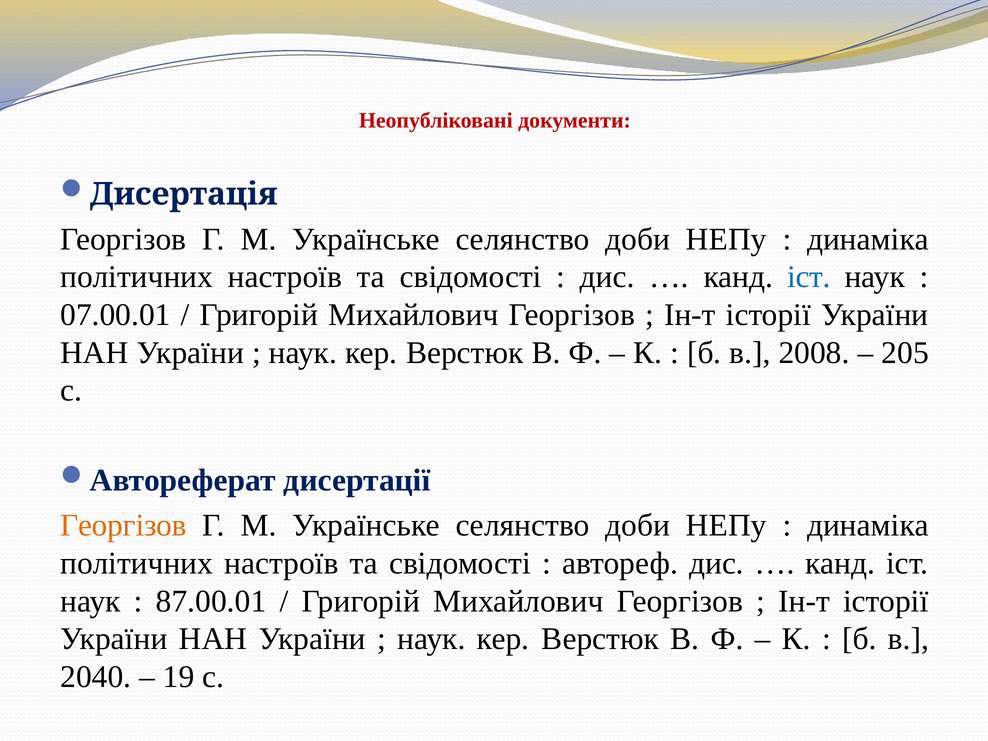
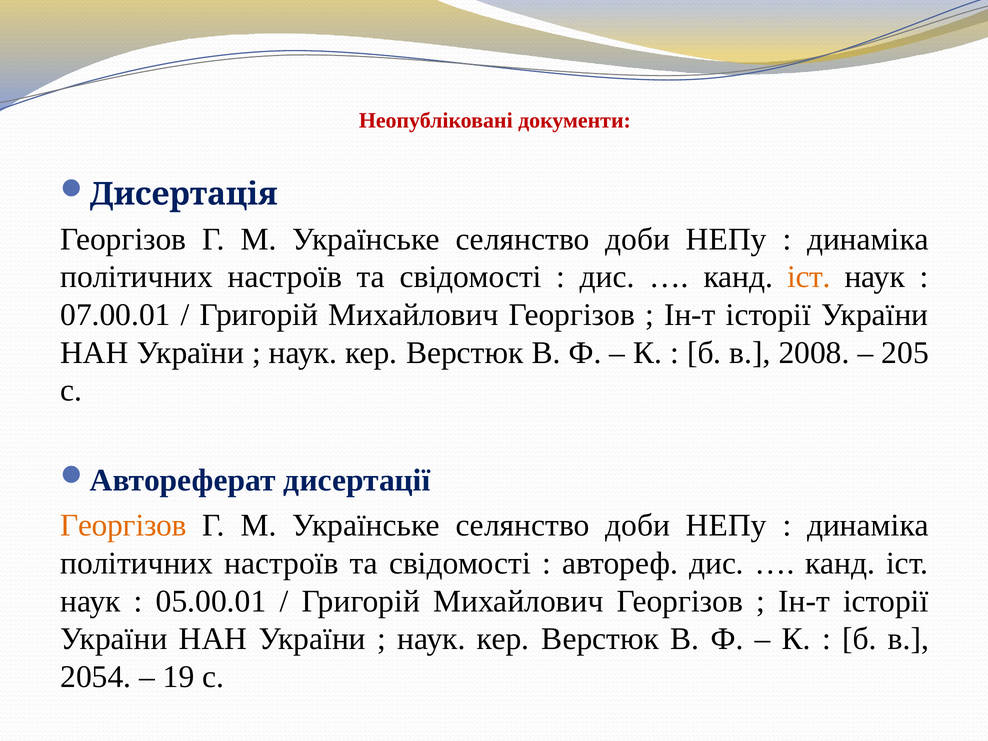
іст at (809, 277) colour: blue -> orange
87.00.01: 87.00.01 -> 05.00.01
2040: 2040 -> 2054
